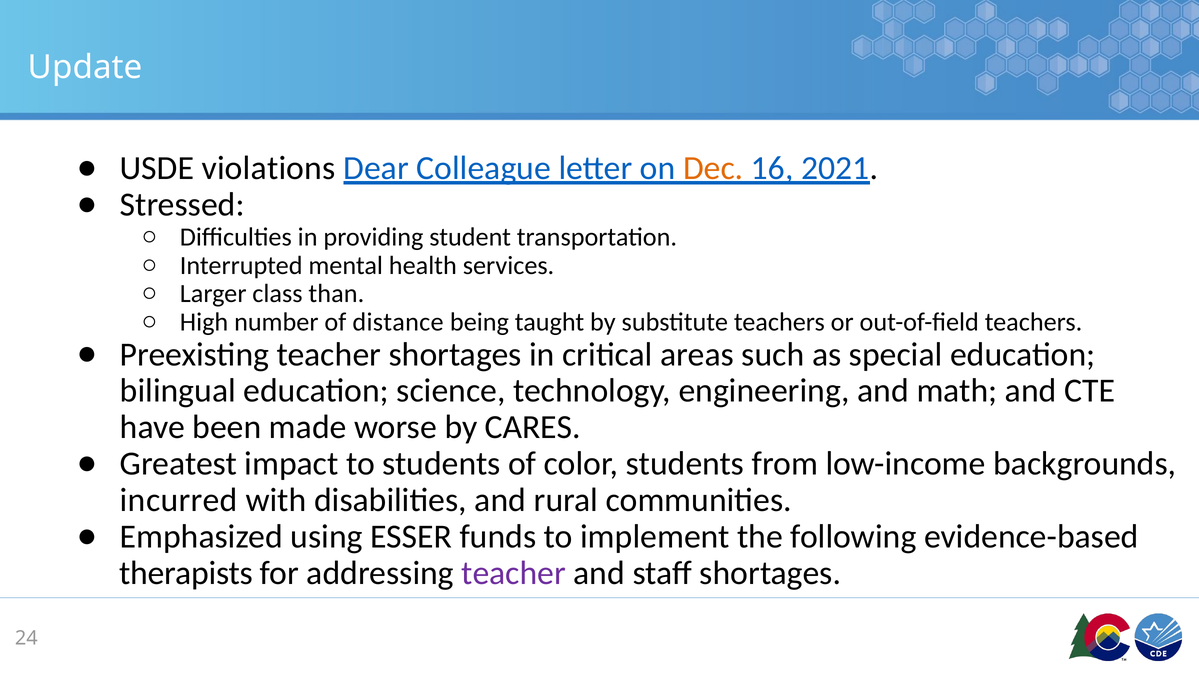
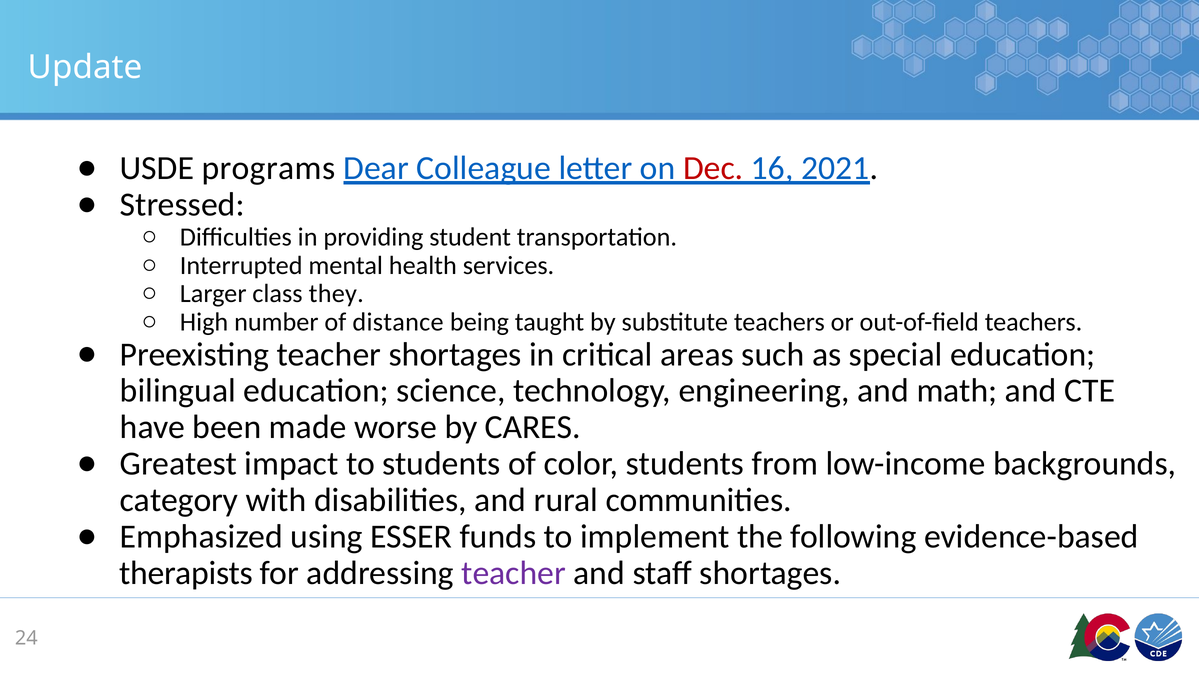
violations: violations -> programs
Dec colour: orange -> red
than: than -> they
incurred: incurred -> category
